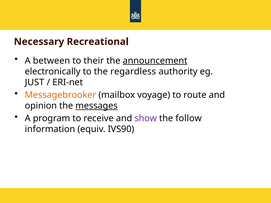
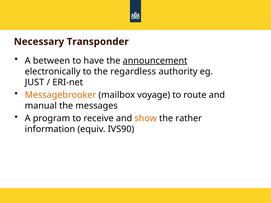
Recreational: Recreational -> Transponder
their: their -> have
opinion: opinion -> manual
messages underline: present -> none
show colour: purple -> orange
follow: follow -> rather
